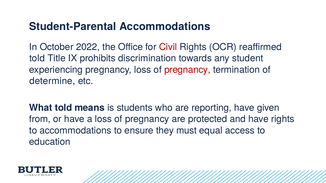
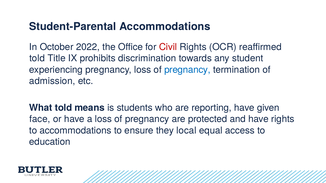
pregnancy at (187, 70) colour: red -> blue
determine: determine -> admission
from: from -> face
must: must -> local
